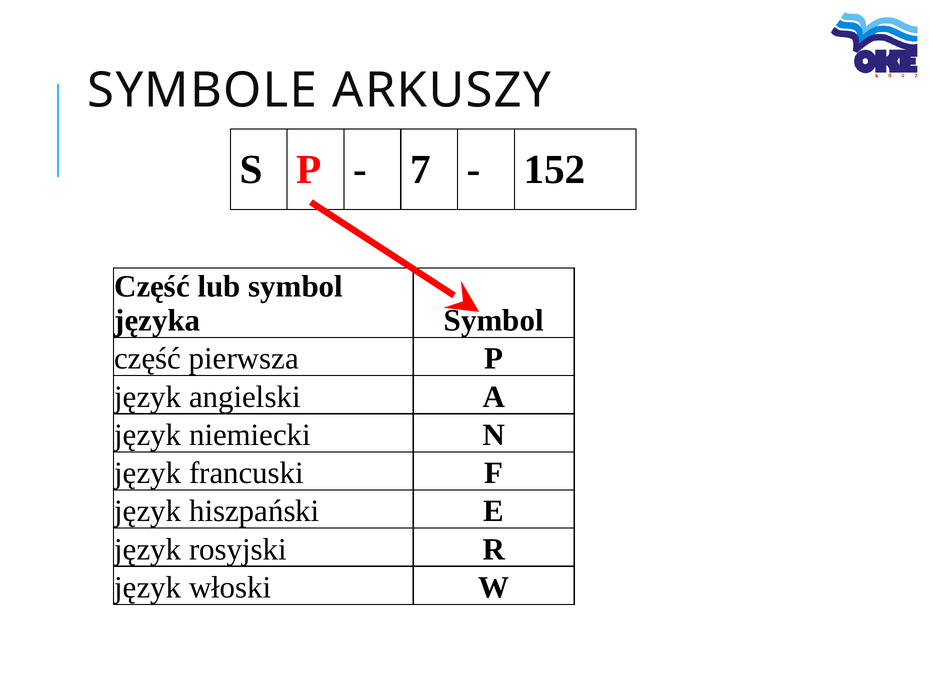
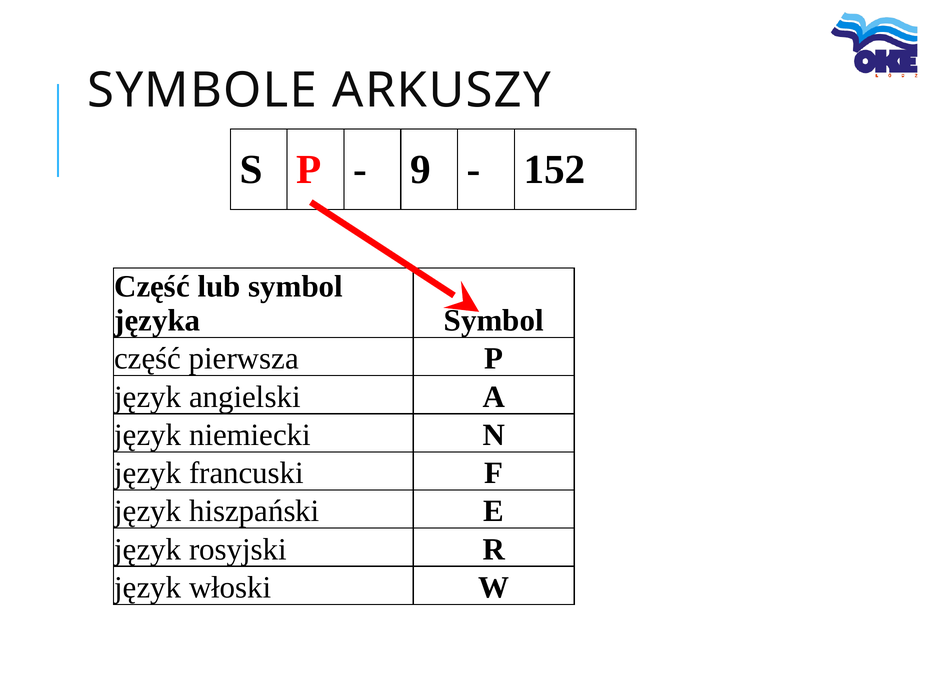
7: 7 -> 9
